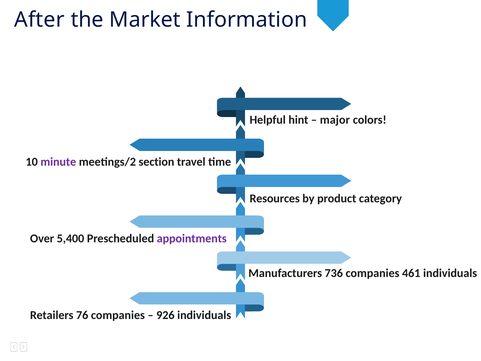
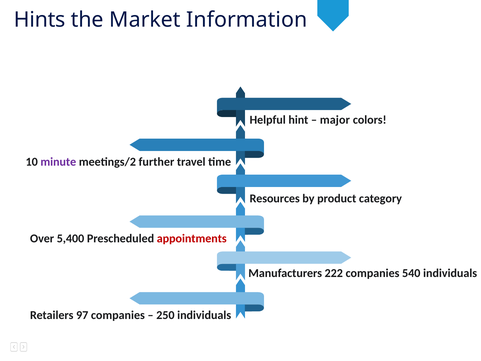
After: After -> Hints
section: section -> further
appointments colour: purple -> red
736: 736 -> 222
461: 461 -> 540
76: 76 -> 97
926: 926 -> 250
